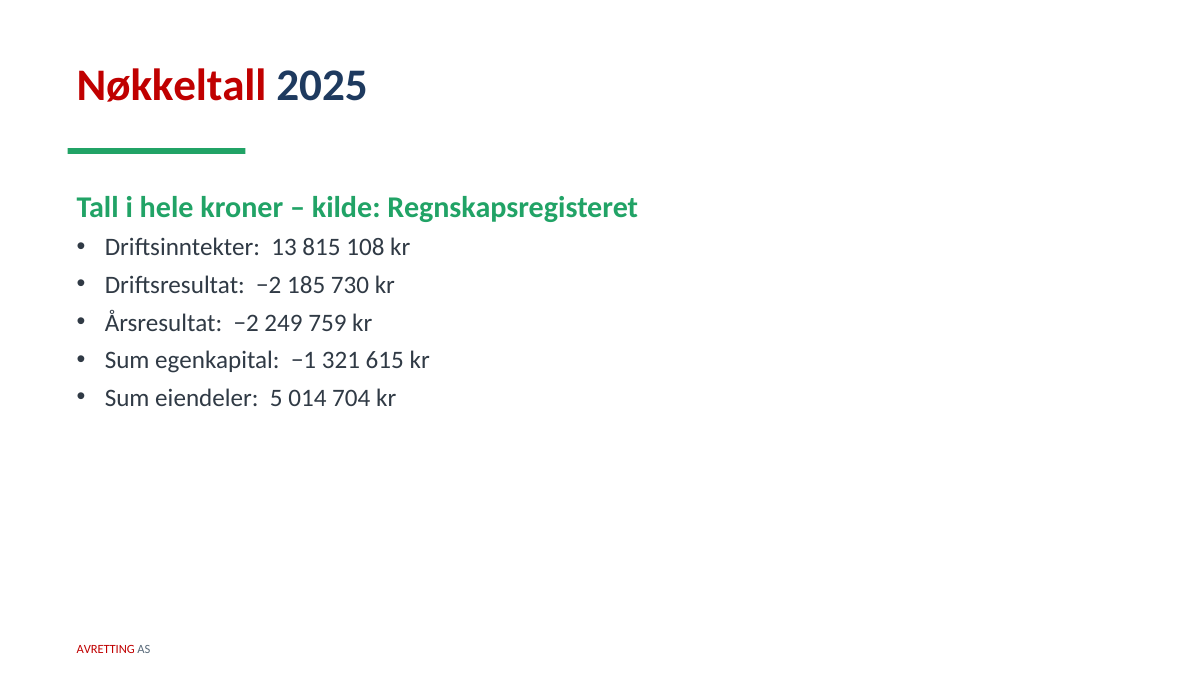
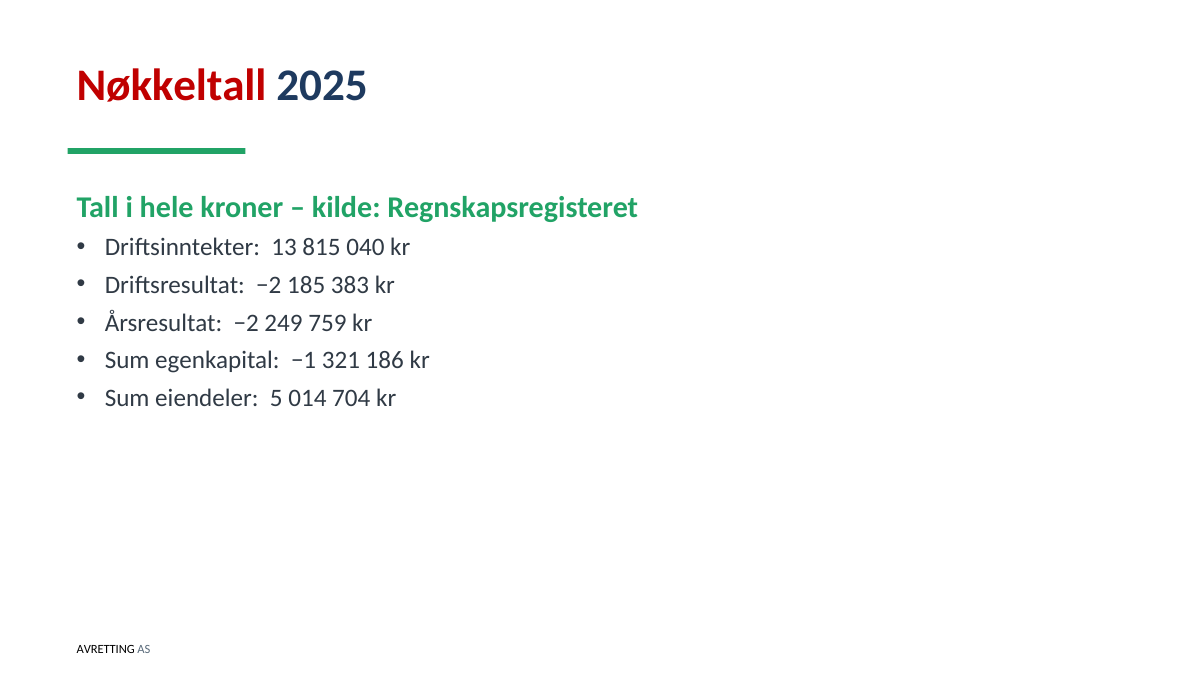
108: 108 -> 040
730: 730 -> 383
615: 615 -> 186
AVRETTING colour: red -> black
